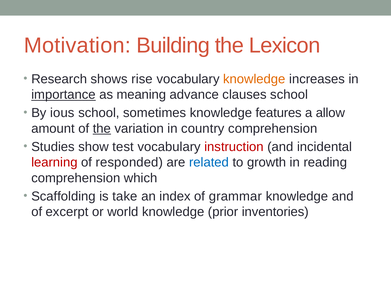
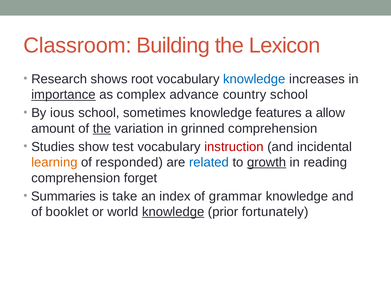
Motivation: Motivation -> Classroom
rise: rise -> root
knowledge at (254, 79) colour: orange -> blue
meaning: meaning -> complex
clauses: clauses -> country
country: country -> grinned
learning colour: red -> orange
growth underline: none -> present
which: which -> forget
Scaffolding: Scaffolding -> Summaries
excerpt: excerpt -> booklet
knowledge at (173, 212) underline: none -> present
inventories: inventories -> fortunately
